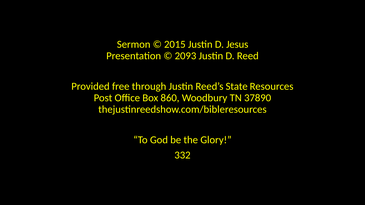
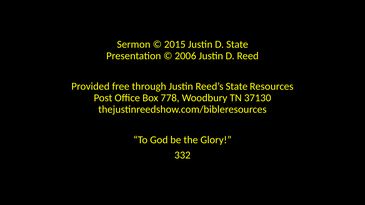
D Jesus: Jesus -> State
2093: 2093 -> 2006
860: 860 -> 778
37890: 37890 -> 37130
